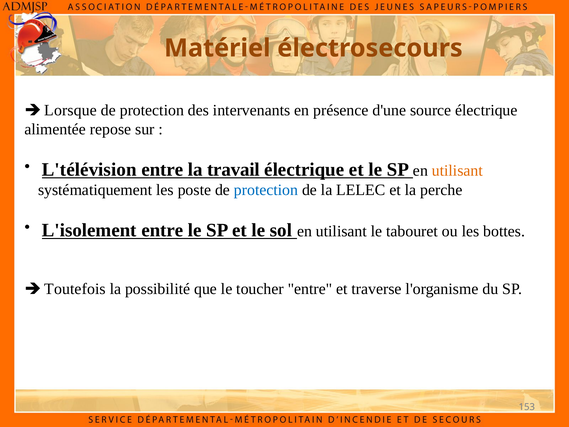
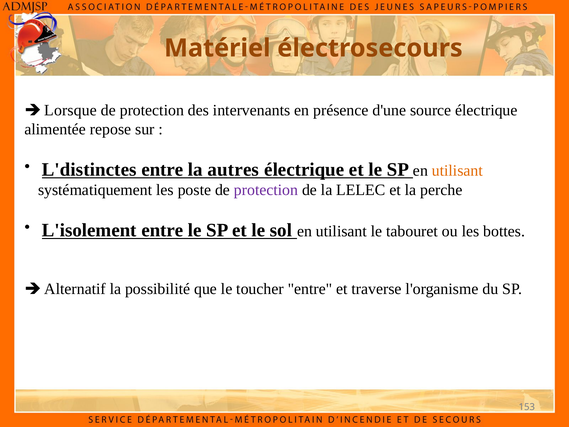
L'télévision: L'télévision -> L'distinctes
travail: travail -> autres
protection at (266, 190) colour: blue -> purple
Toutefois: Toutefois -> Alternatif
